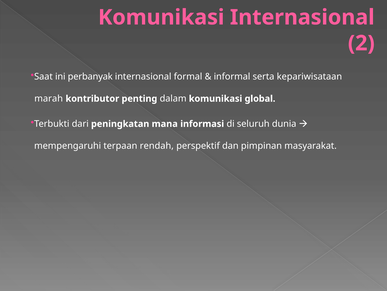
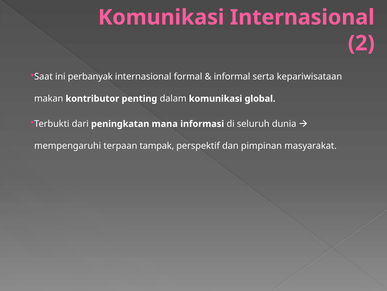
marah: marah -> makan
rendah: rendah -> tampak
